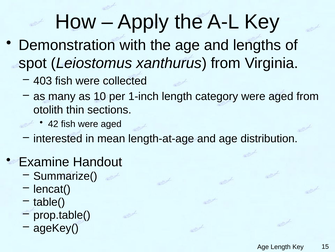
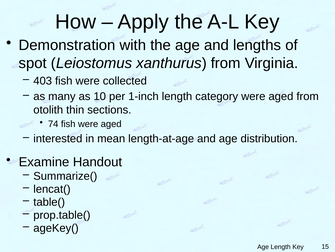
42: 42 -> 74
